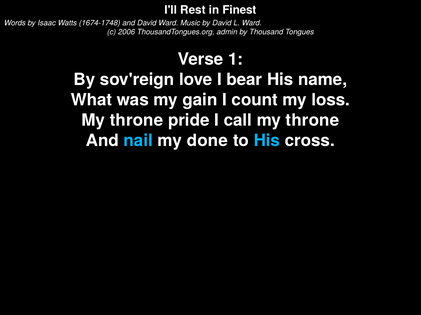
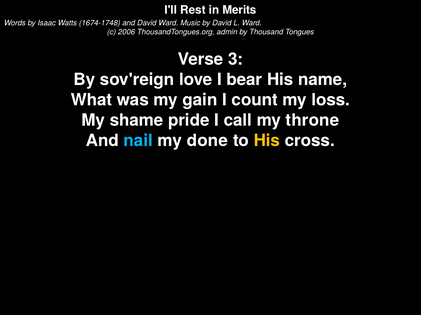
Finest: Finest -> Merits
1: 1 -> 3
throne at (136, 121): throne -> shame
His at (267, 141) colour: light blue -> yellow
